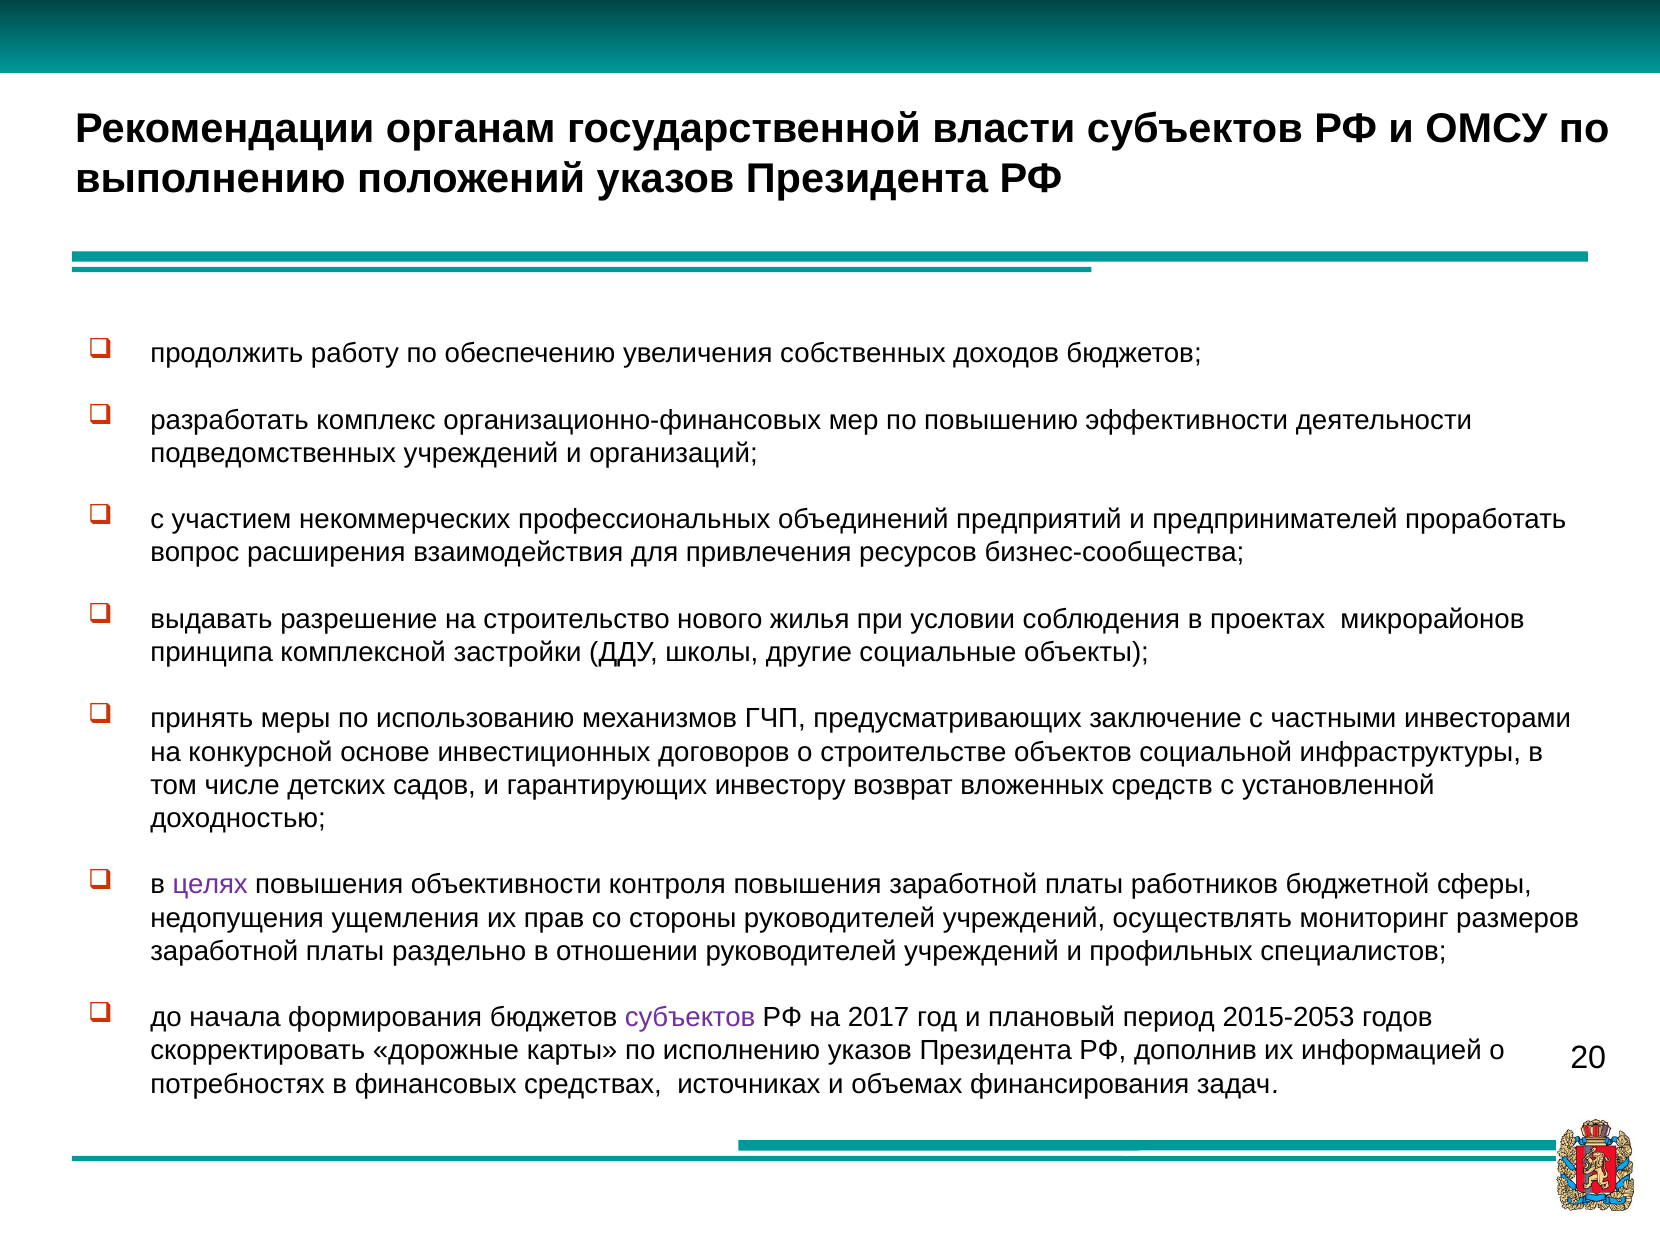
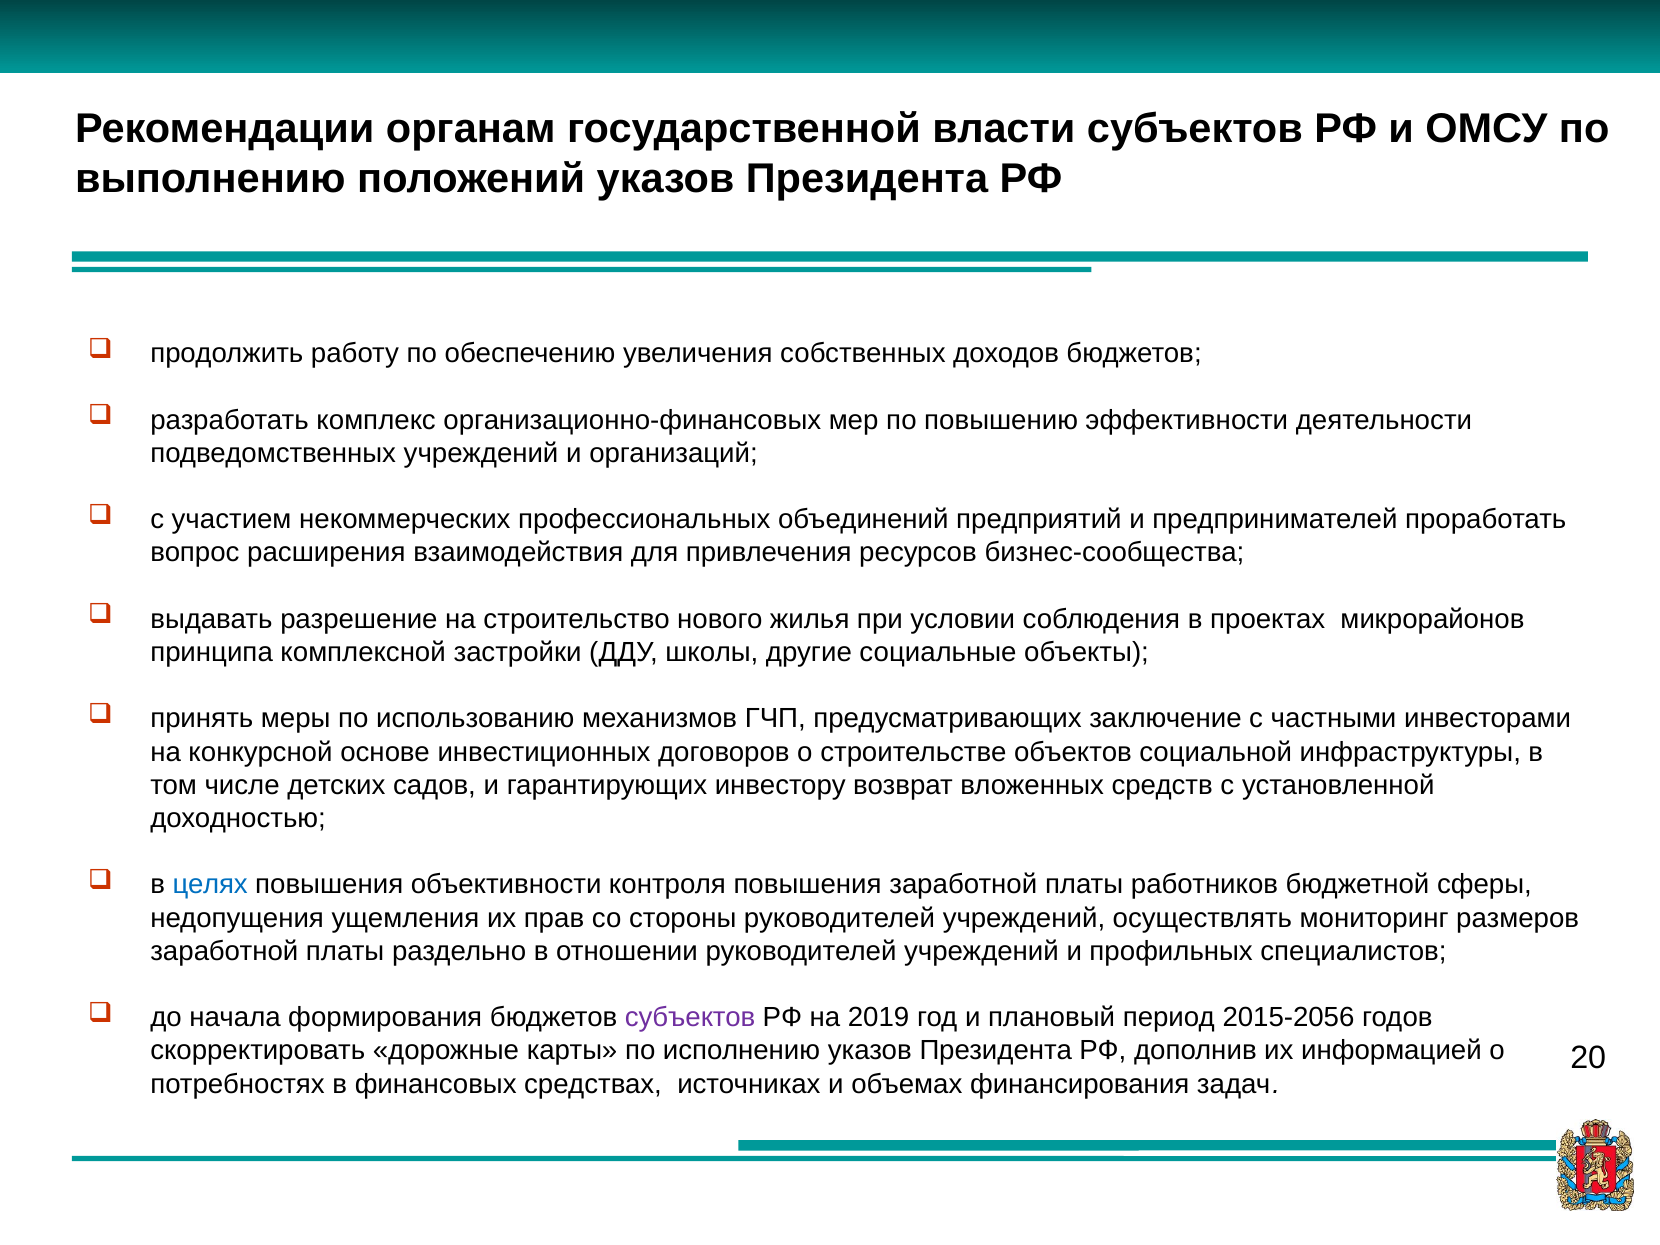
целях colour: purple -> blue
2017: 2017 -> 2019
2015-2053: 2015-2053 -> 2015-2056
